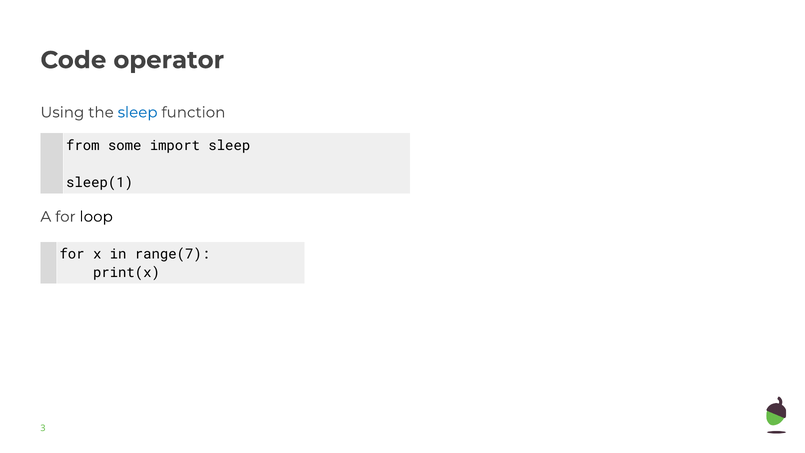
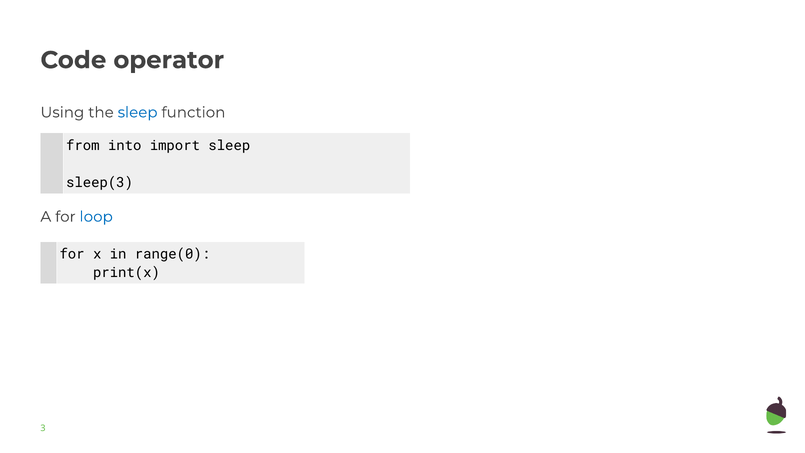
some: some -> into
sleep(1: sleep(1 -> sleep(3
loop colour: black -> blue
range(7: range(7 -> range(0
